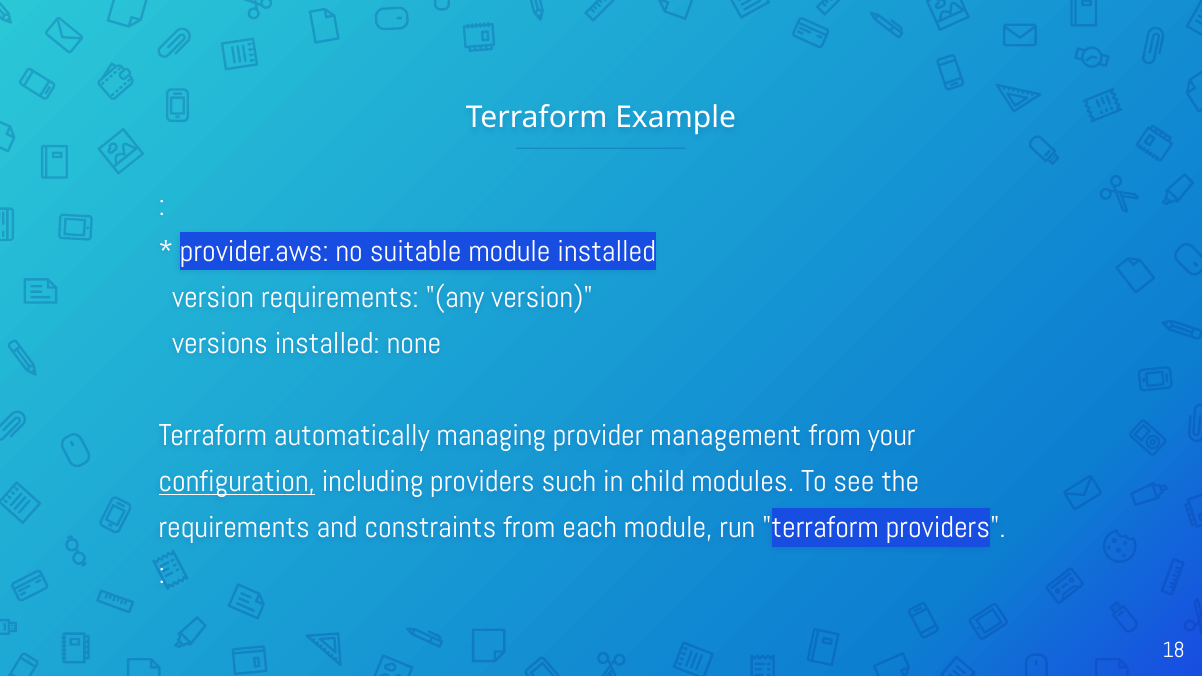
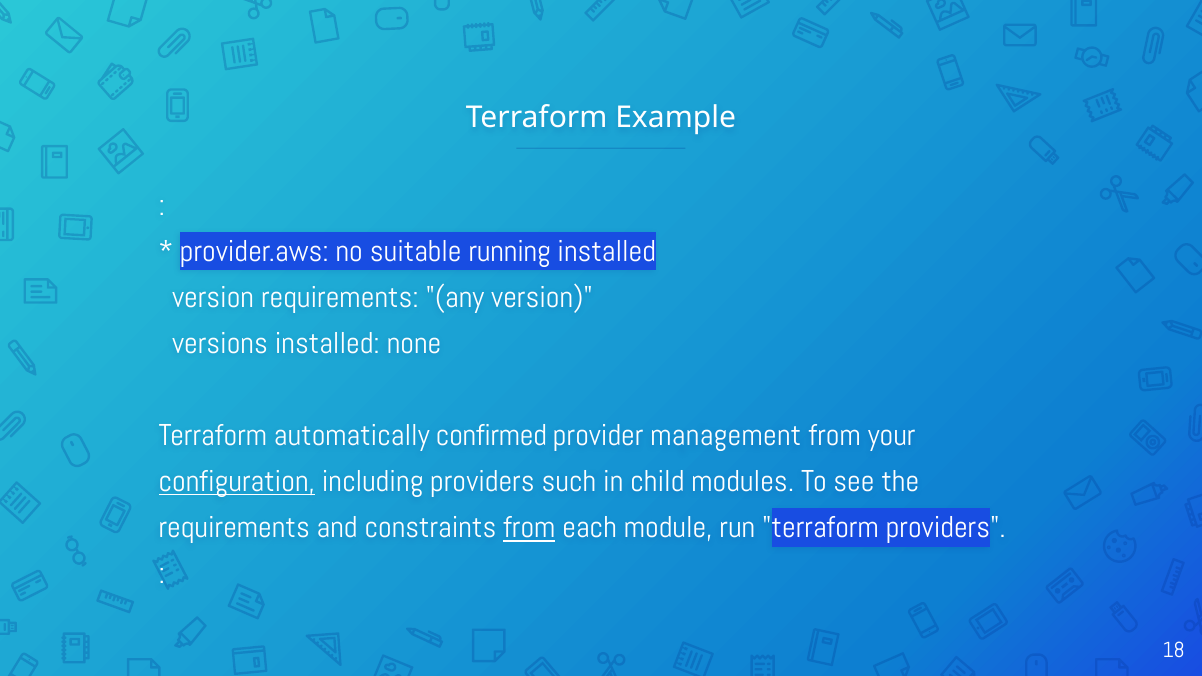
suitable module: module -> running
managing: managing -> confirmed
from at (529, 528) underline: none -> present
